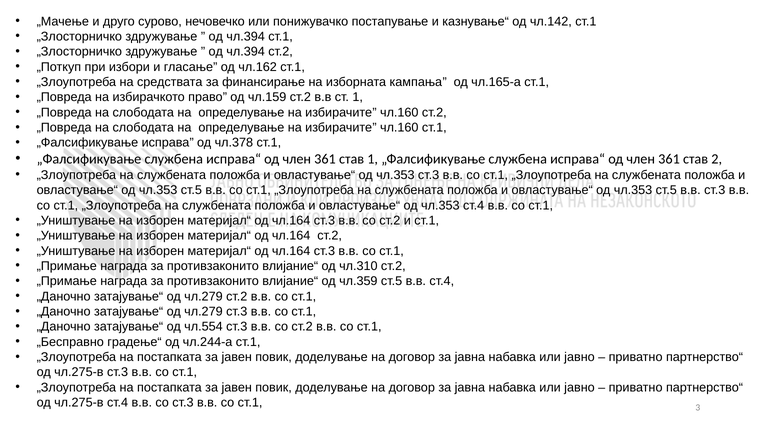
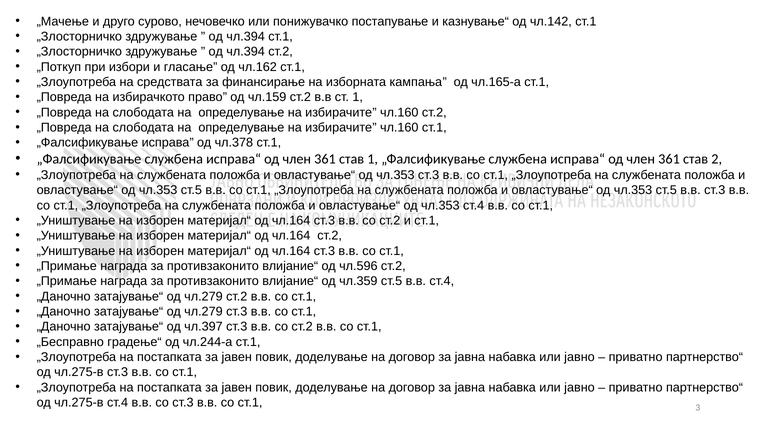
чл.310: чл.310 -> чл.596
чл.554: чл.554 -> чл.397
